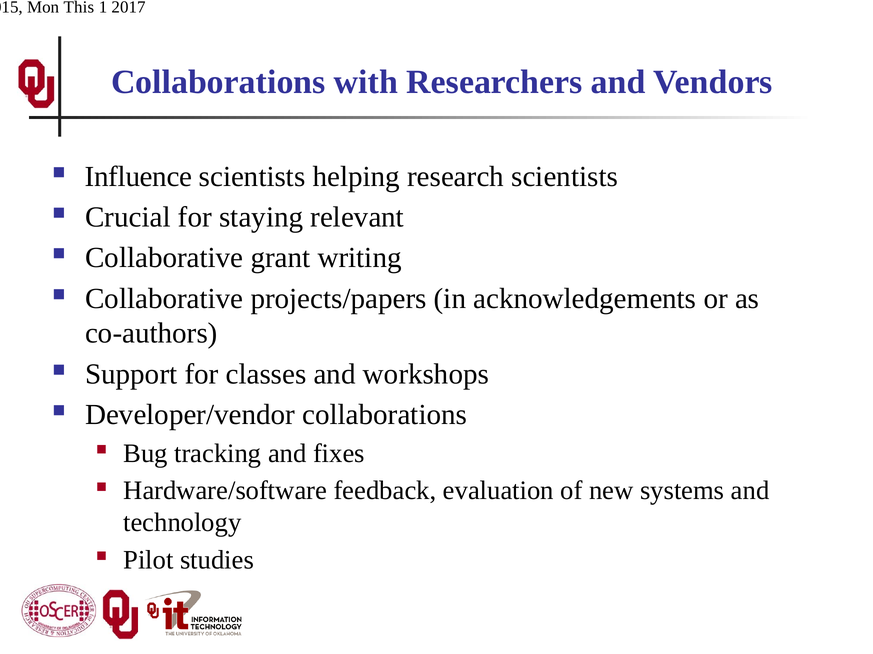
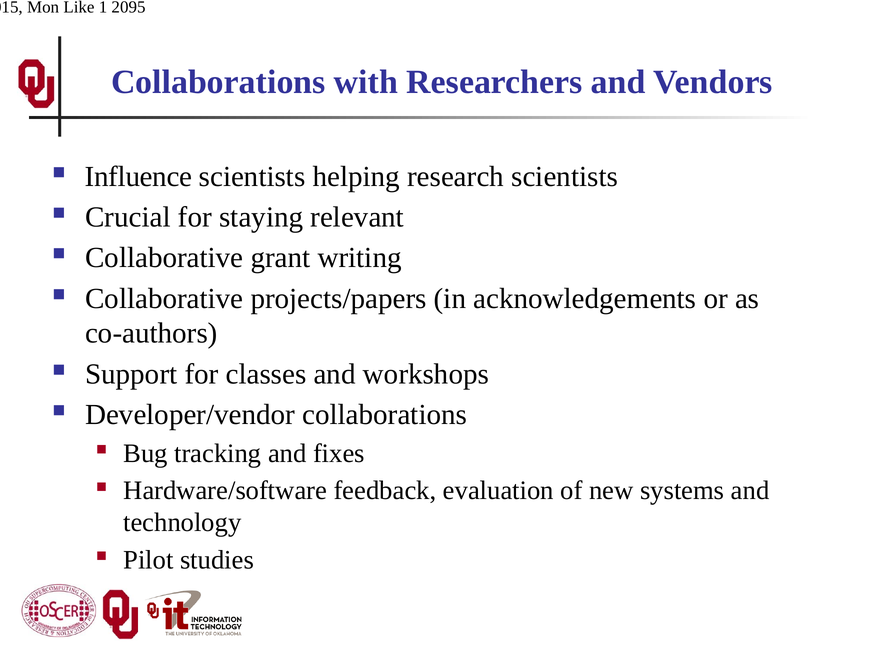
This: This -> Like
2017: 2017 -> 2095
